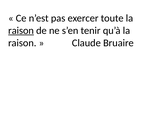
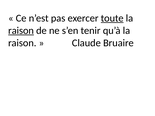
toute underline: none -> present
